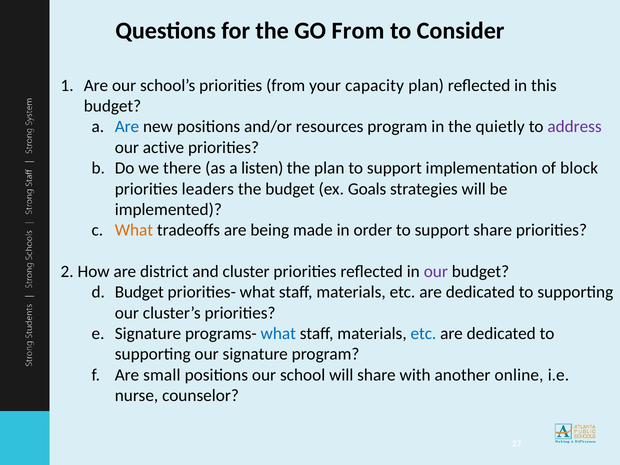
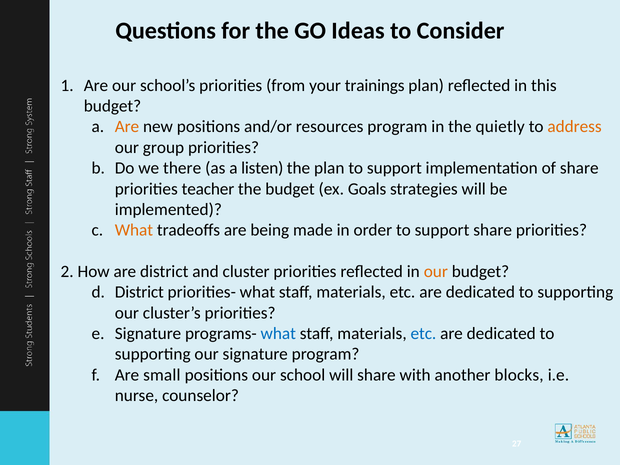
GO From: From -> Ideas
capacity: capacity -> trainings
Are at (127, 127) colour: blue -> orange
address colour: purple -> orange
active: active -> group
of block: block -> share
leaders: leaders -> teacher
our at (436, 272) colour: purple -> orange
Budget at (139, 292): Budget -> District
online: online -> blocks
